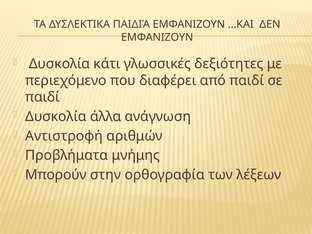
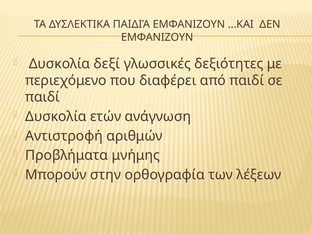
κάτι: κάτι -> δεξί
άλλα: άλλα -> ετών
